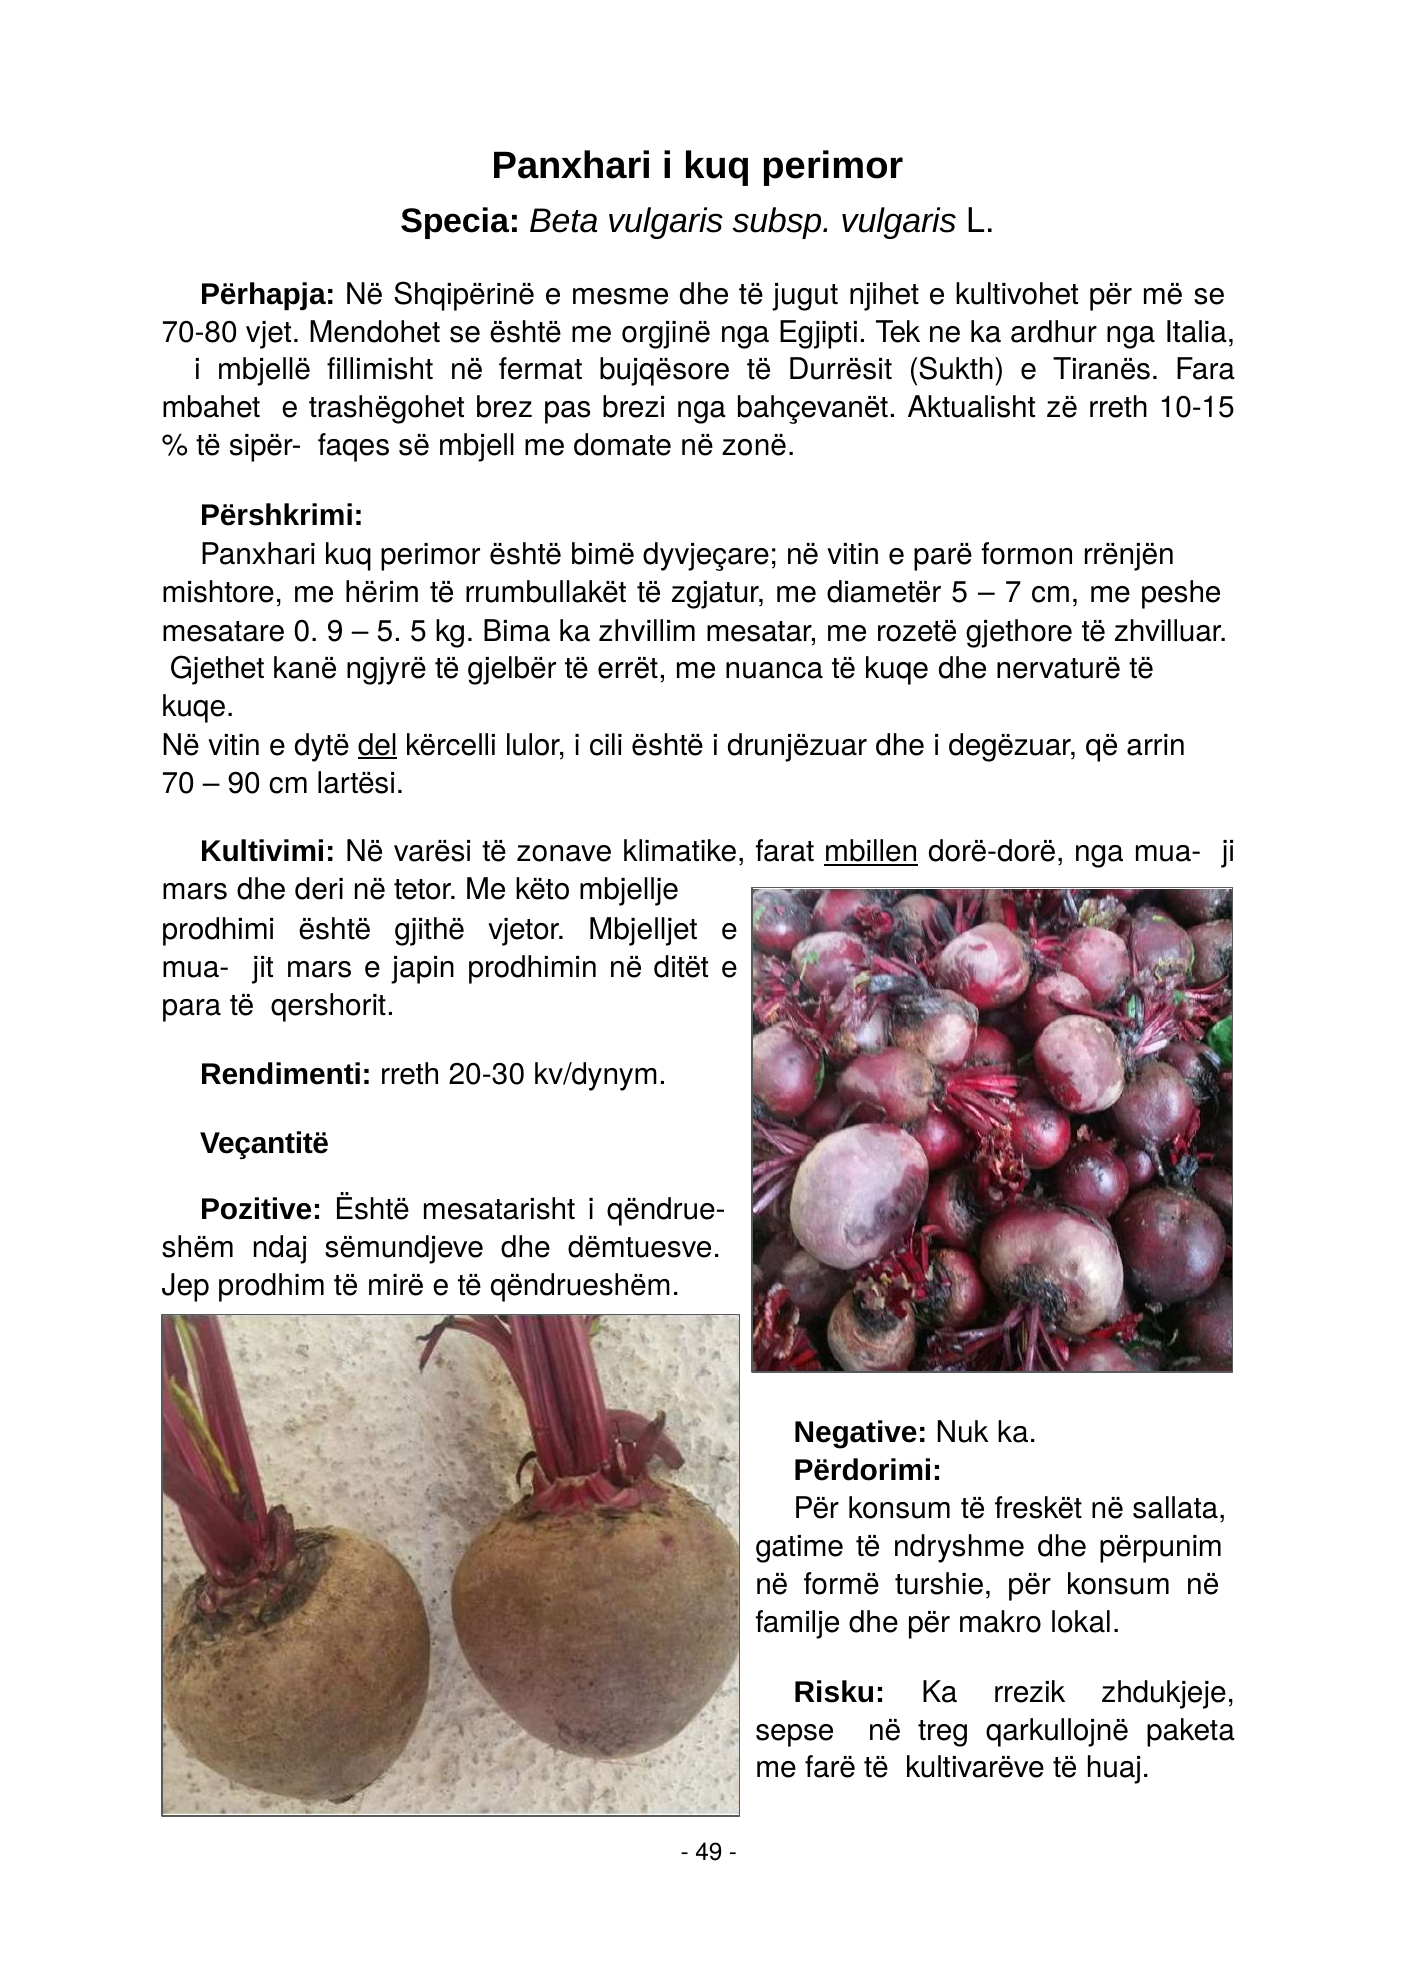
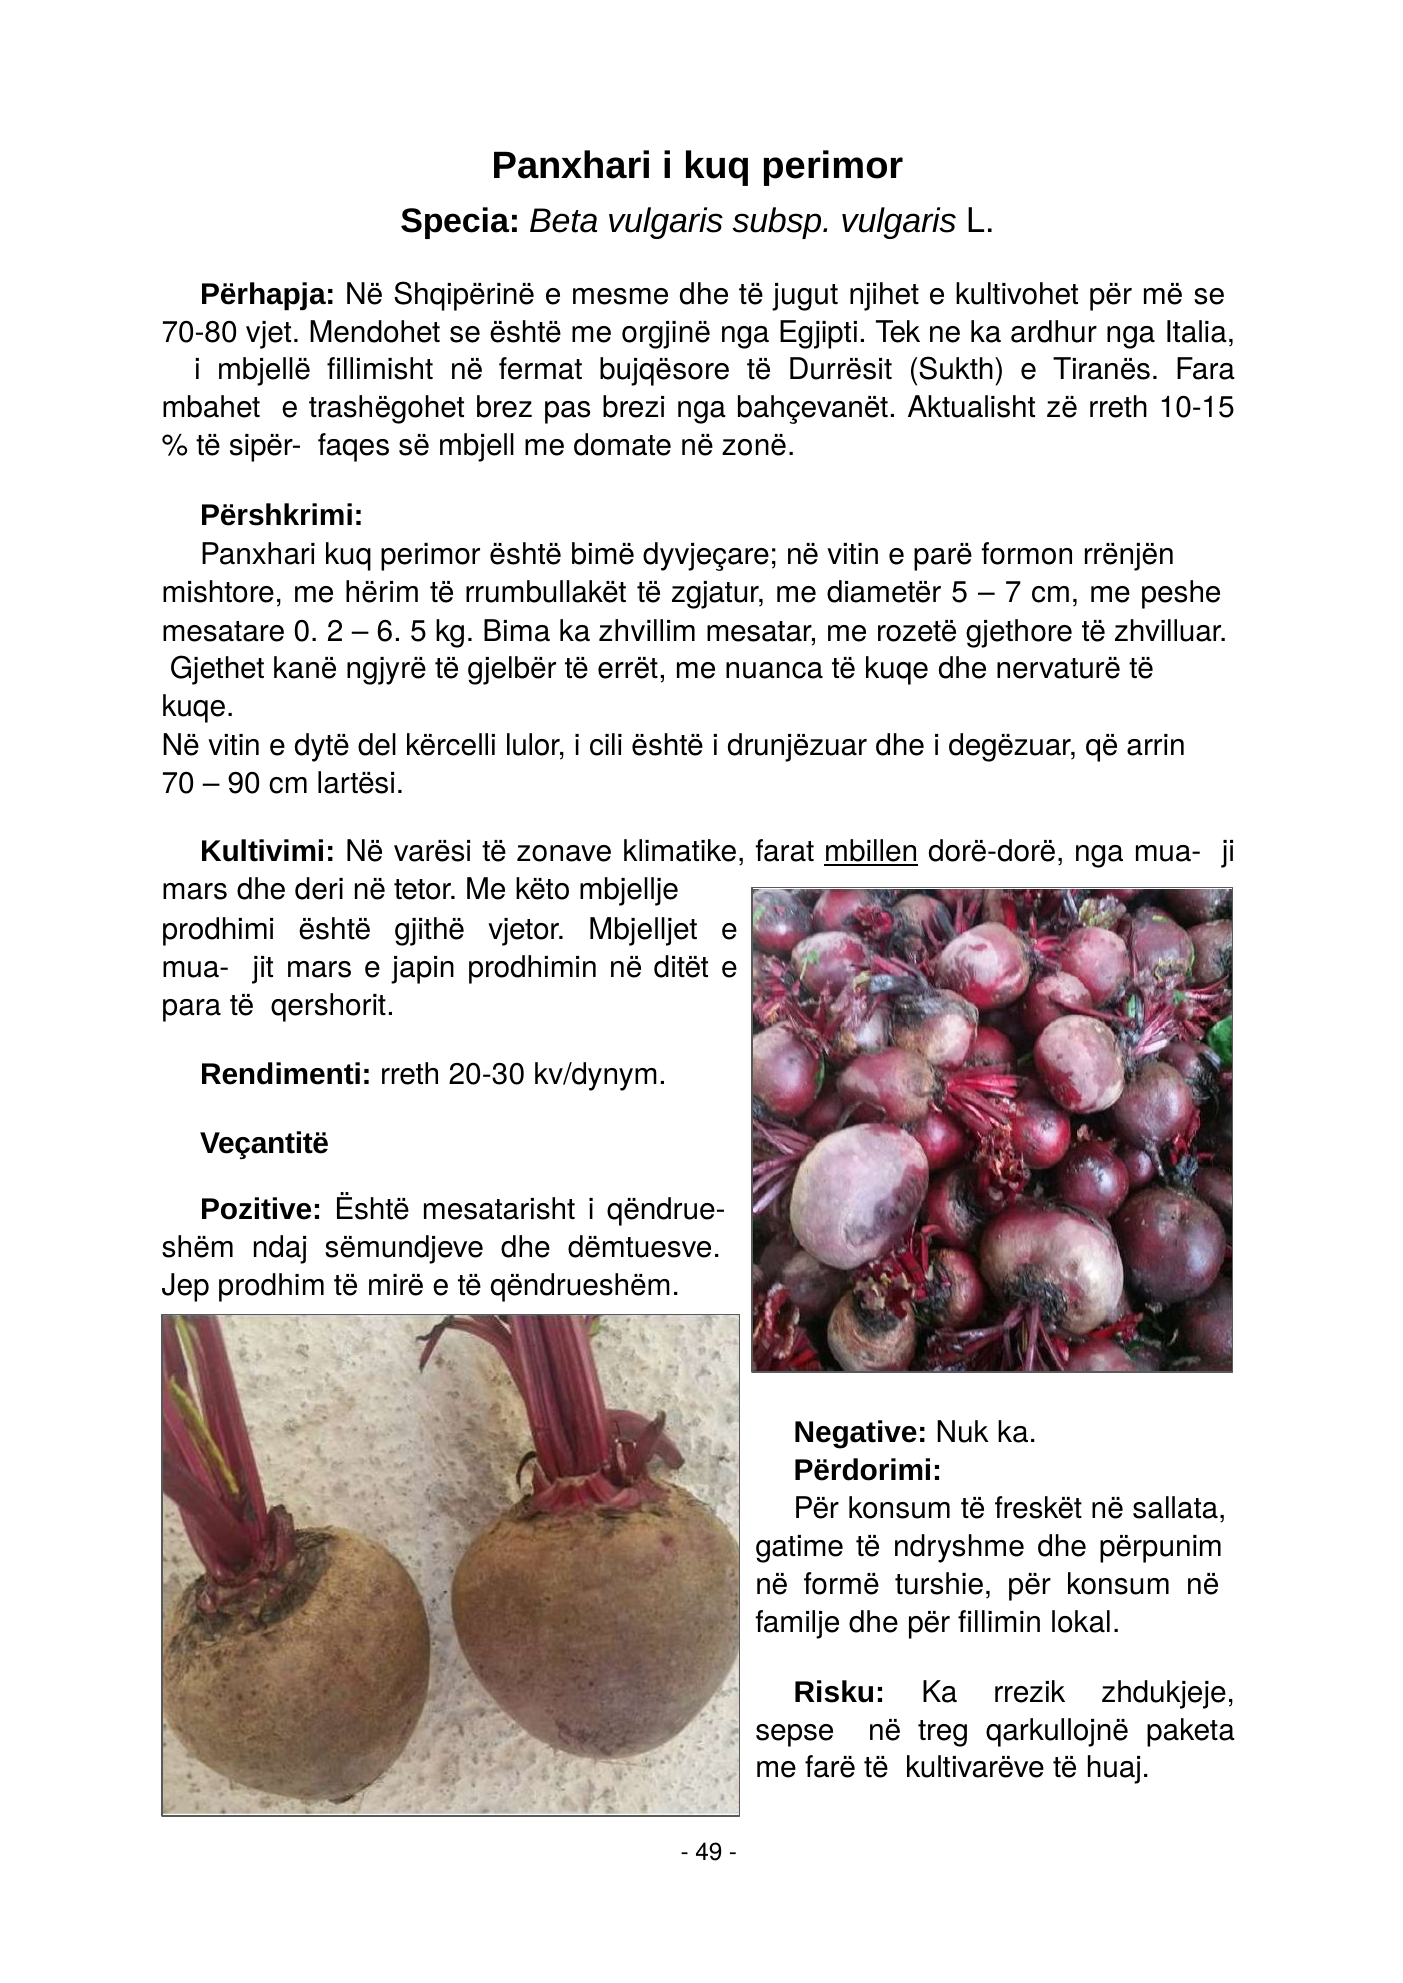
9: 9 -> 2
5 at (389, 631): 5 -> 6
del underline: present -> none
makro: makro -> ﬁllimin
